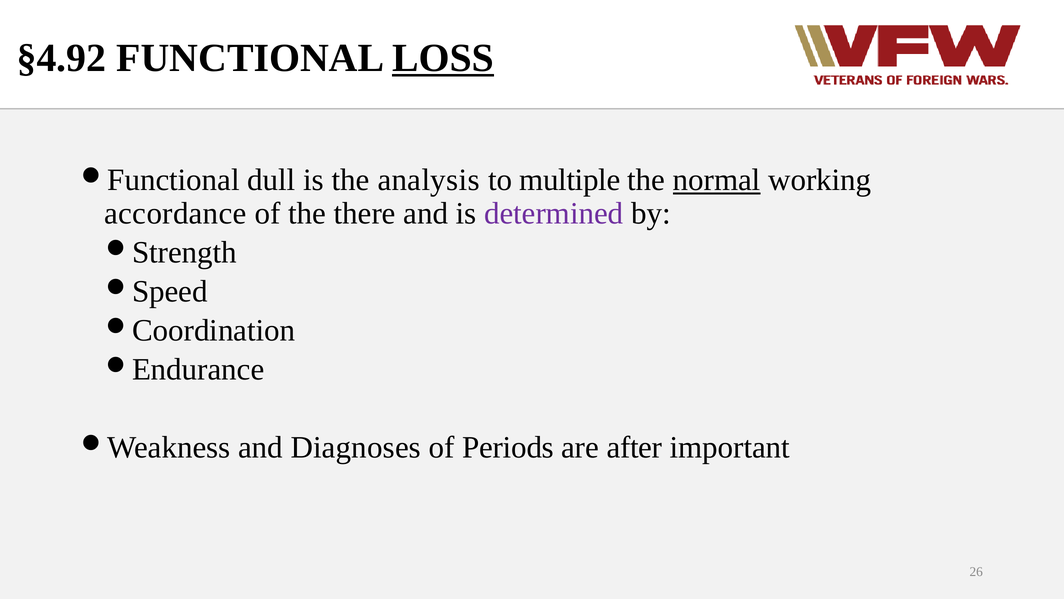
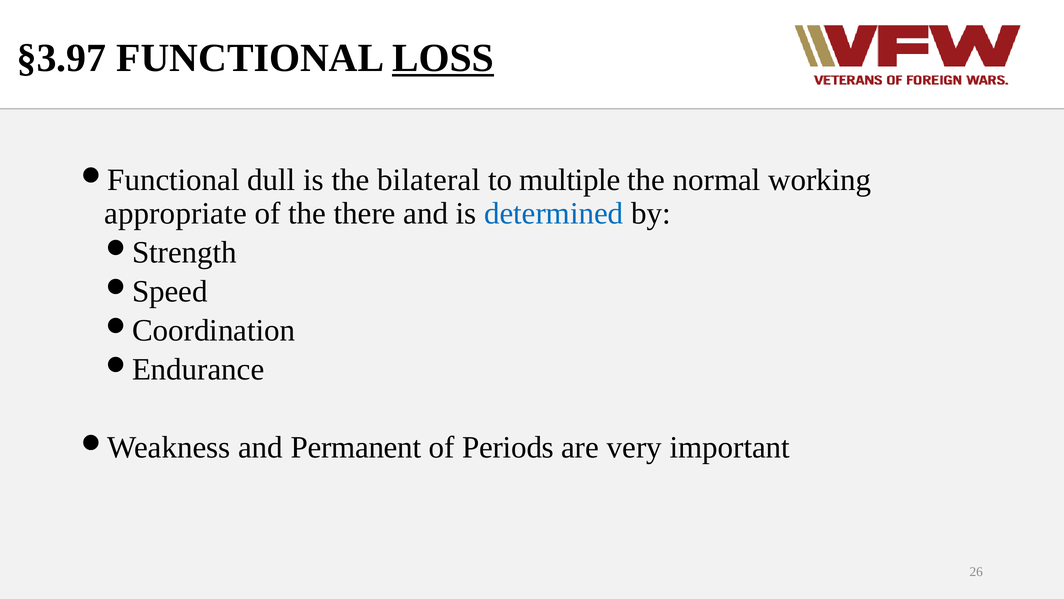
§4.92: §4.92 -> §3.97
analysis: analysis -> bilateral
normal underline: present -> none
accordance: accordance -> appropriate
determined colour: purple -> blue
Diagnoses: Diagnoses -> Permanent
after: after -> very
